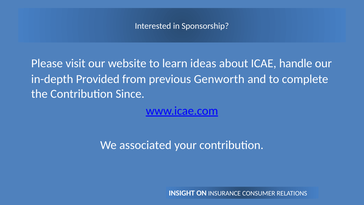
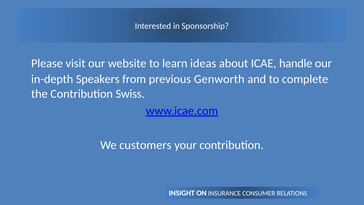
Provided: Provided -> Speakers
Since: Since -> Swiss
associated: associated -> customers
